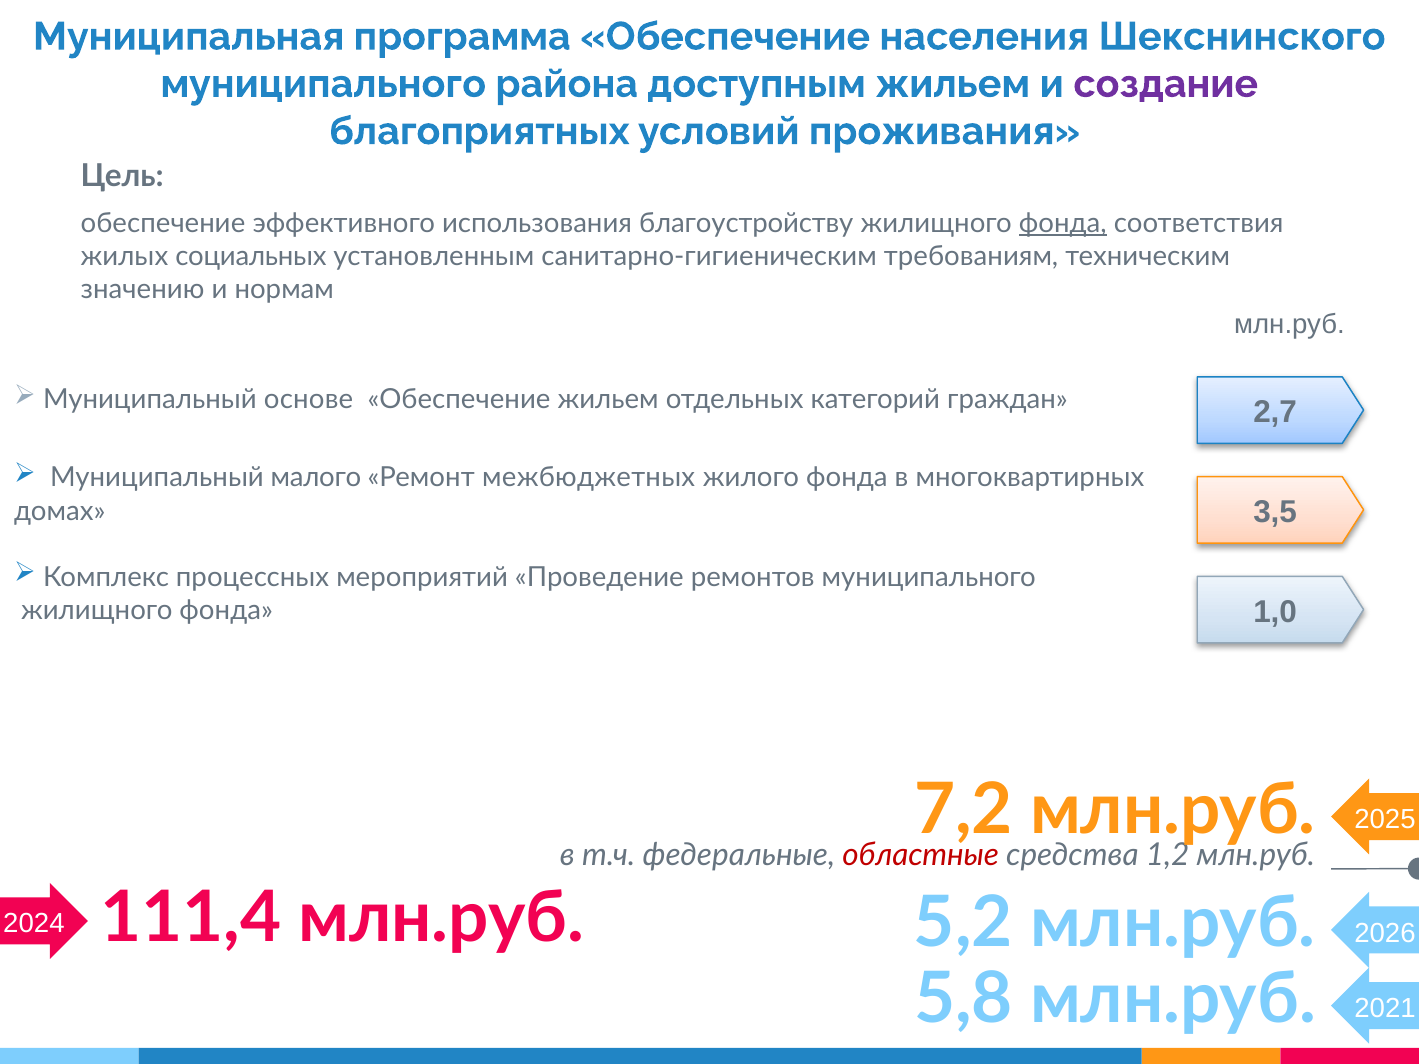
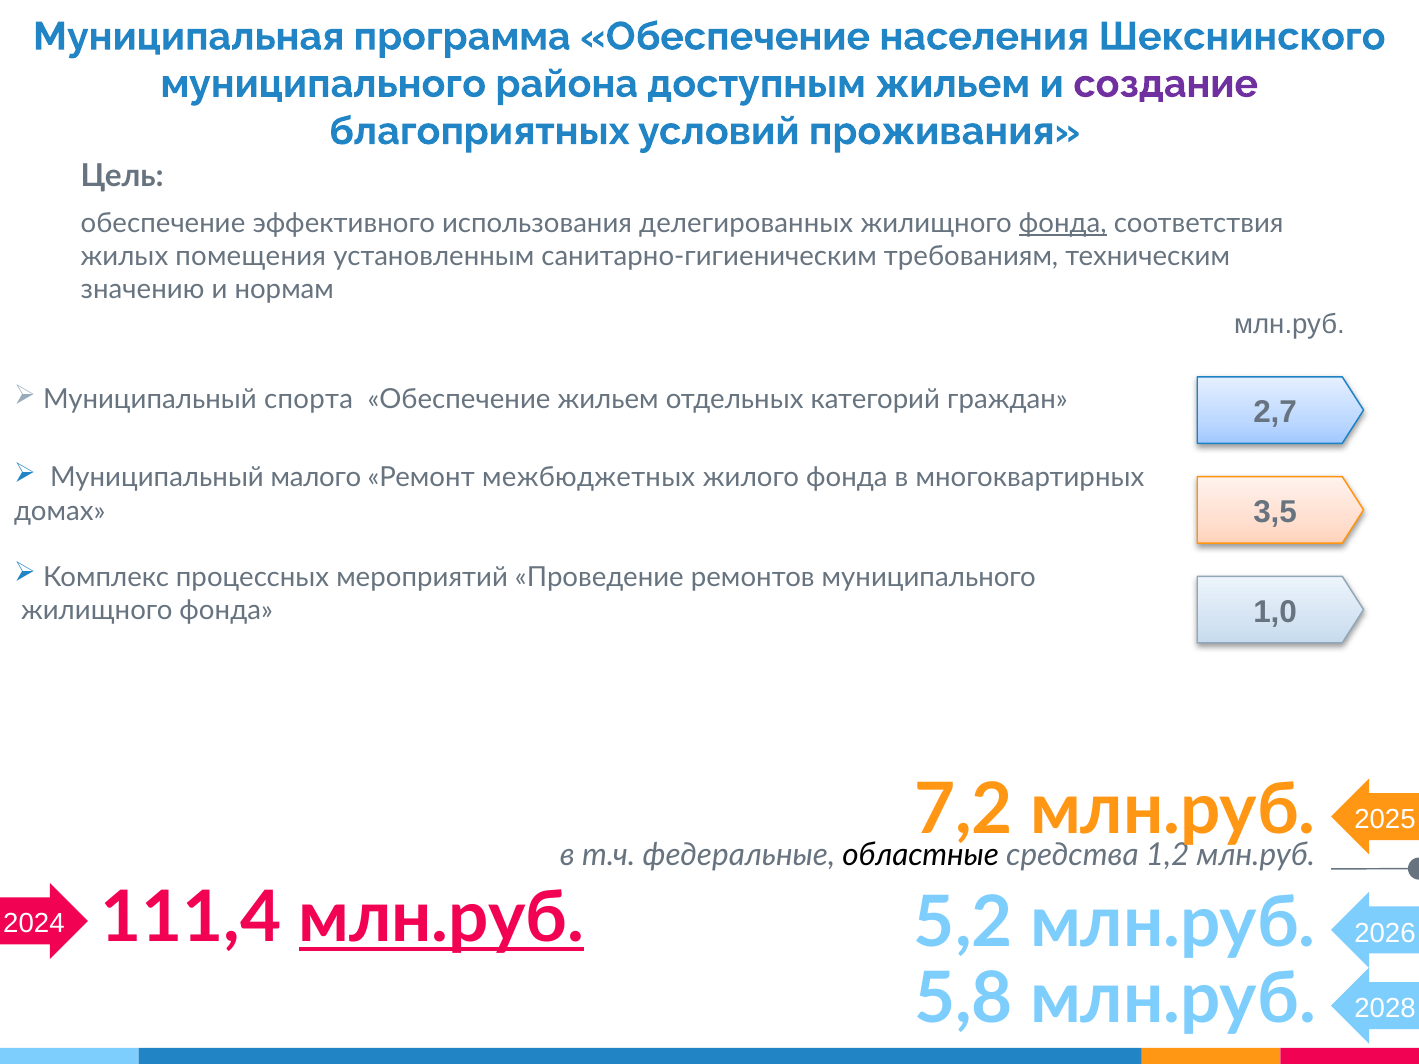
благоустройству: благоустройству -> делегированных
социальных: социальных -> помещения
основе: основе -> спорта
областные colour: red -> black
млн.руб at (442, 919) underline: none -> present
2021: 2021 -> 2028
